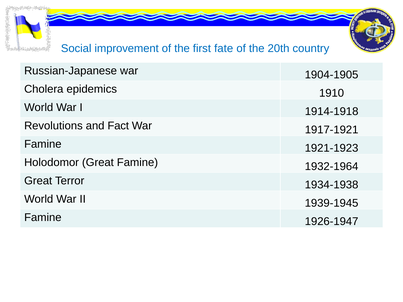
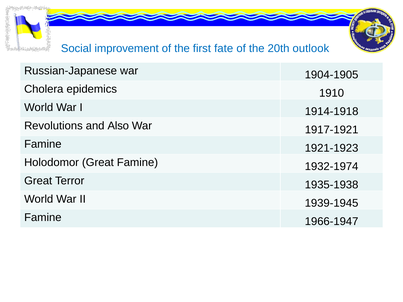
country: country -> outlook
Fact: Fact -> Also
1932-1964: 1932-1964 -> 1932-1974
1934-1938: 1934-1938 -> 1935-1938
1926-1947: 1926-1947 -> 1966-1947
